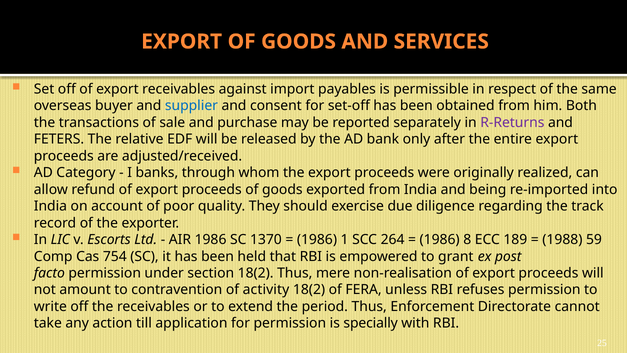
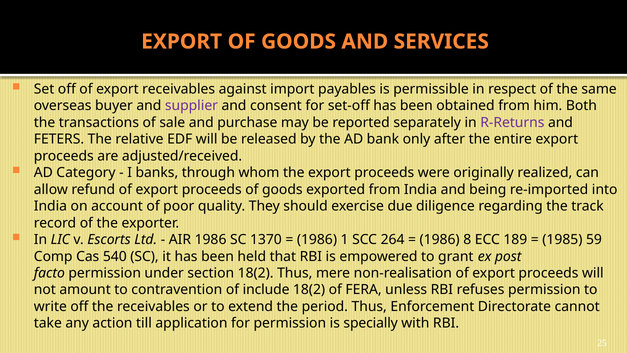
supplier colour: blue -> purple
1988: 1988 -> 1985
754: 754 -> 540
activity: activity -> include
